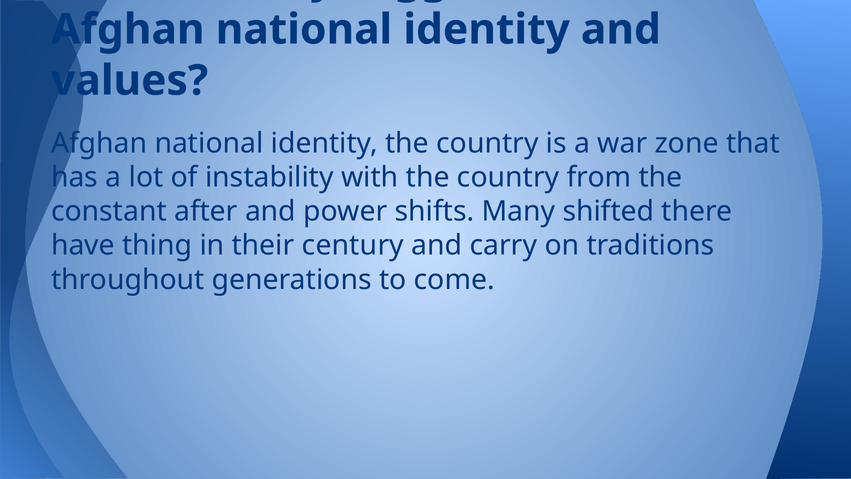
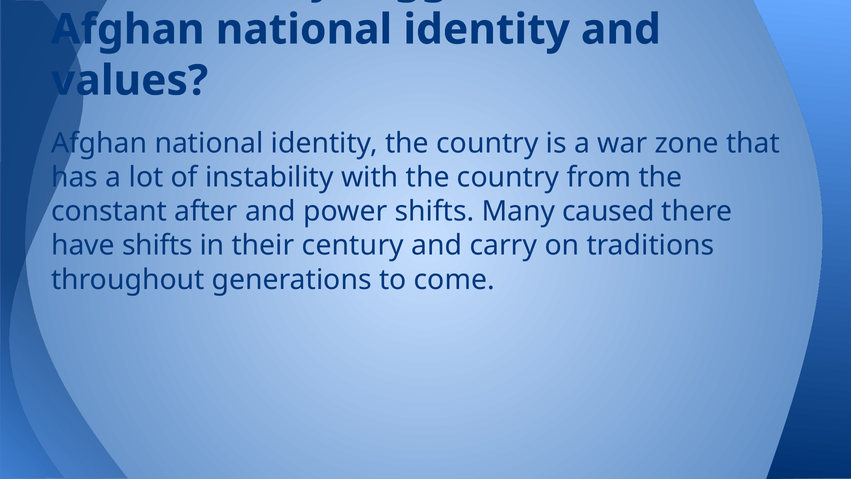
shifted: shifted -> caused
have thing: thing -> shifts
